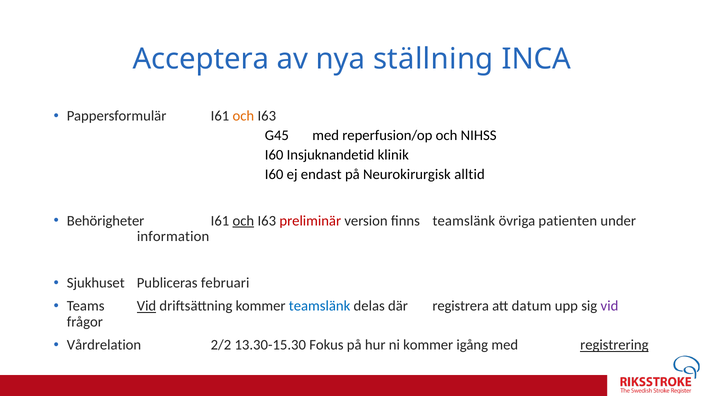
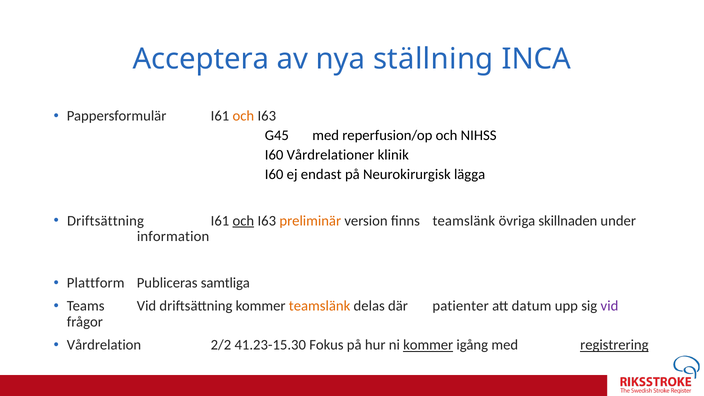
Insjuknandetid: Insjuknandetid -> Vårdrelationer
alltid: alltid -> lägga
Behörigheter at (106, 221): Behörigheter -> Driftsättning
preliminär colour: red -> orange
patienten: patienten -> skillnaden
Sjukhuset: Sjukhuset -> Plattform
februari: februari -> samtliga
Vid at (146, 306) underline: present -> none
teamslänk at (320, 306) colour: blue -> orange
registrera: registrera -> patienter
13.30-15.30: 13.30-15.30 -> 41.23-15.30
kommer at (428, 345) underline: none -> present
